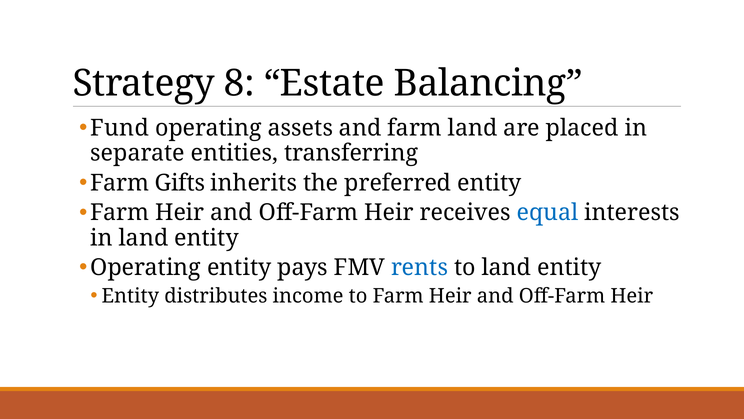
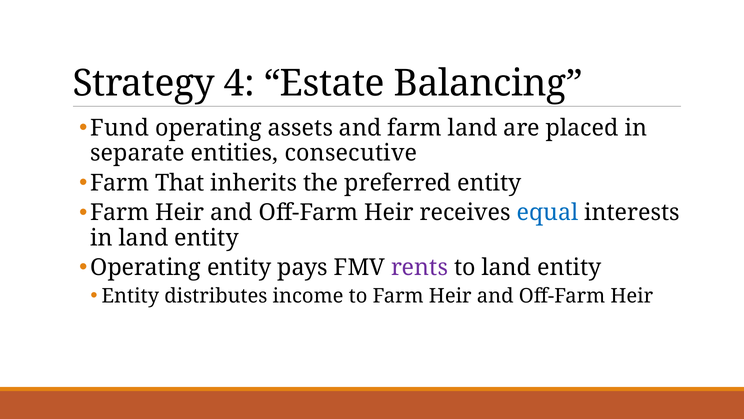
8: 8 -> 4
transferring: transferring -> consecutive
Gifts: Gifts -> That
rents colour: blue -> purple
